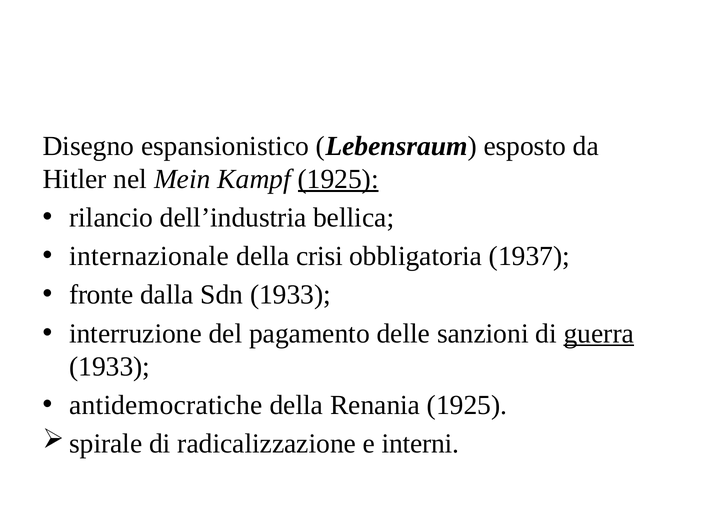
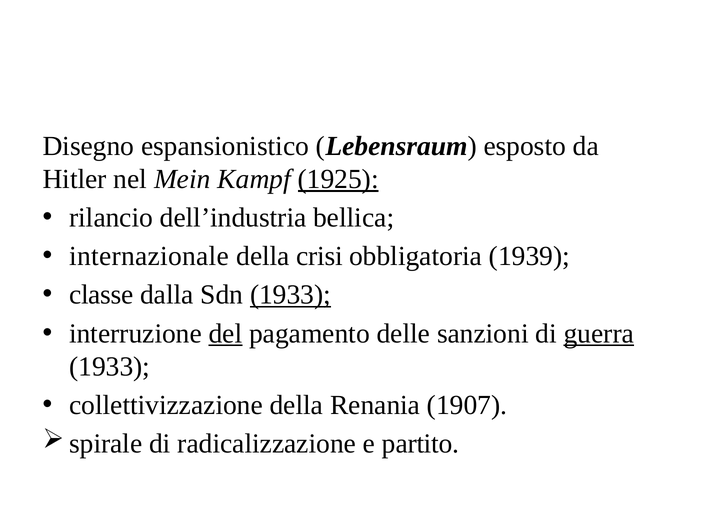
1937: 1937 -> 1939
fronte: fronte -> classe
1933 at (291, 295) underline: none -> present
del underline: none -> present
antidemocratiche: antidemocratiche -> collettivizzazione
Renania 1925: 1925 -> 1907
interni: interni -> partito
